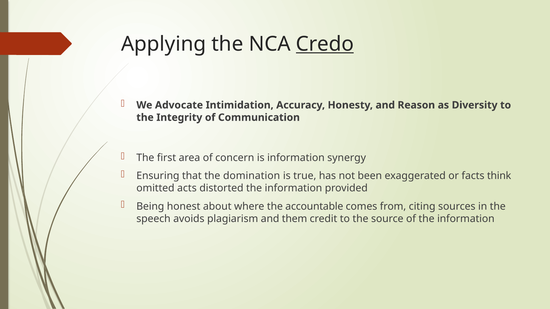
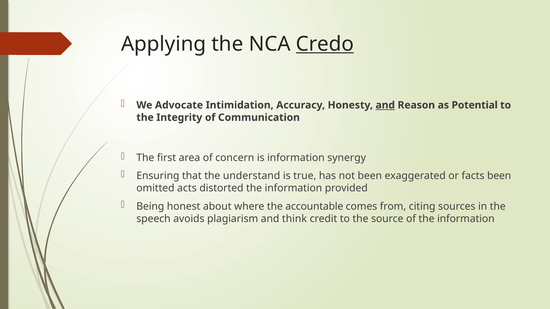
and at (385, 105) underline: none -> present
Diversity: Diversity -> Potential
domination: domination -> understand
facts think: think -> been
them: them -> think
